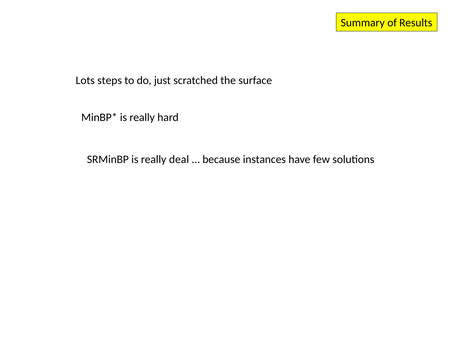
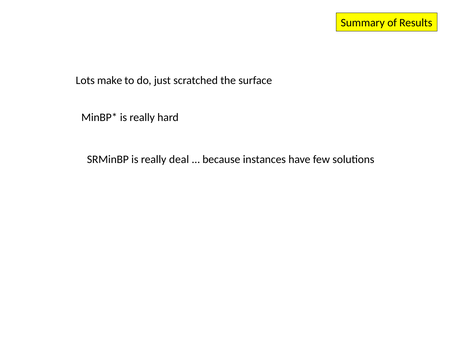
steps: steps -> make
